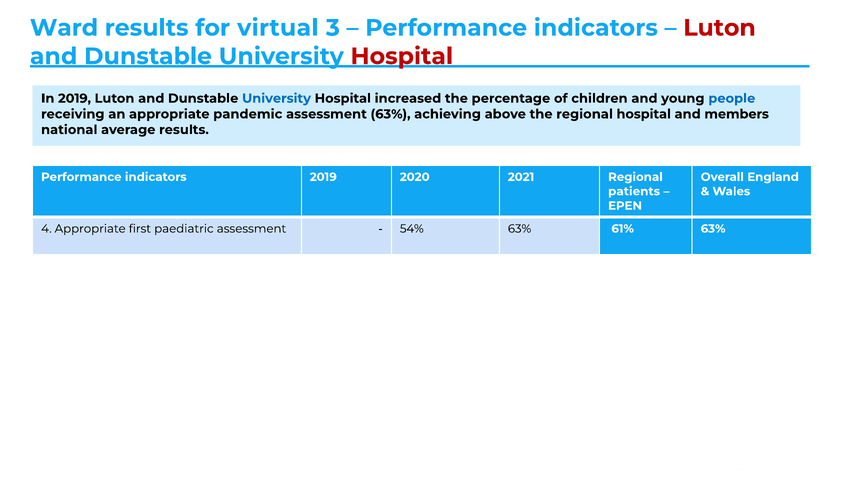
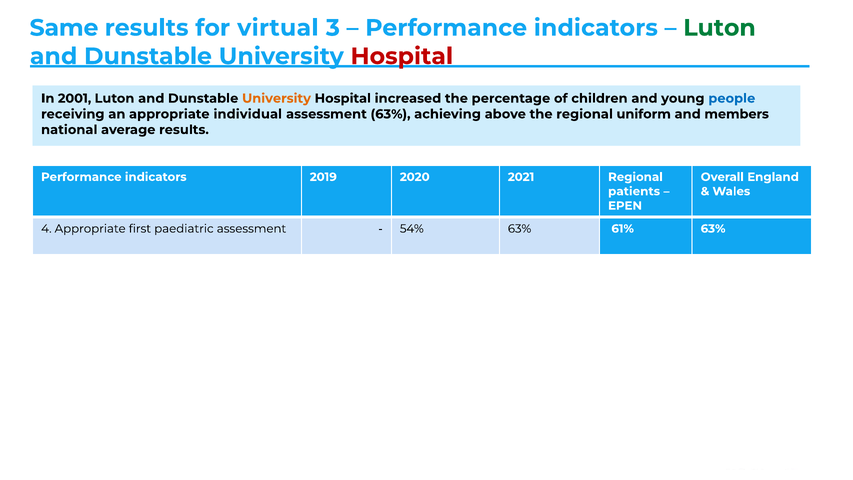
Ward: Ward -> Same
Luton at (720, 28) colour: red -> green
In 2019: 2019 -> 2001
University at (276, 98) colour: blue -> orange
pandemic: pandemic -> individual
regional hospital: hospital -> uniform
